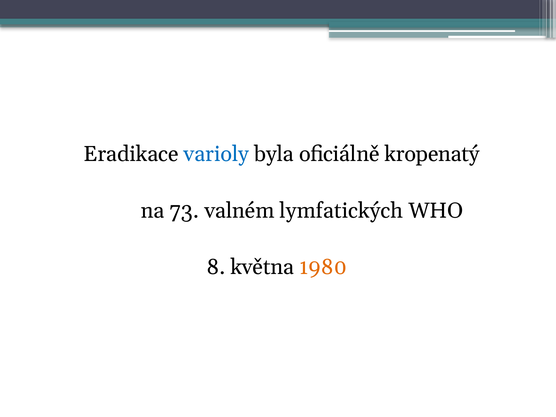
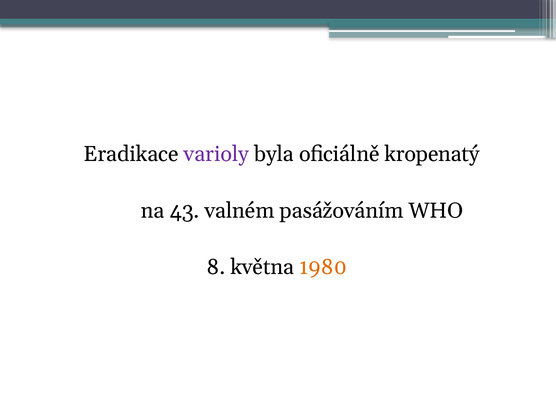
varioly colour: blue -> purple
73: 73 -> 43
lymfatických: lymfatických -> pasážováním
